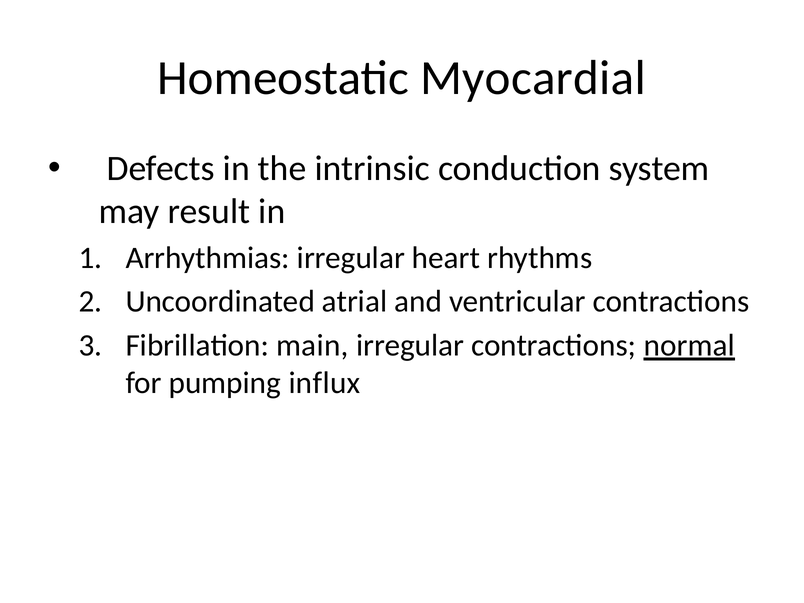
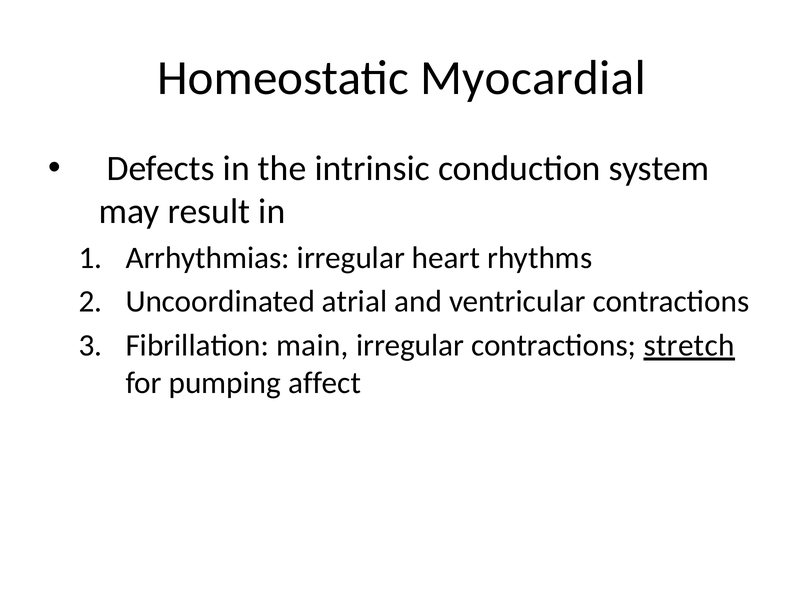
normal: normal -> stretch
influx: influx -> affect
